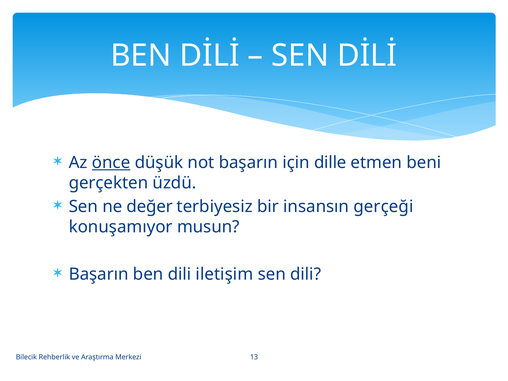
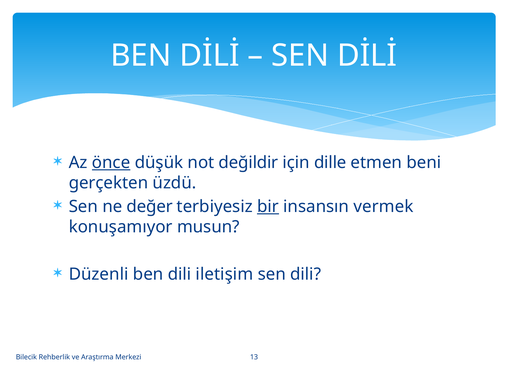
not başarın: başarın -> değildir
bir underline: none -> present
gerçeği: gerçeği -> vermek
Başarın at (99, 274): Başarın -> Düzenli
